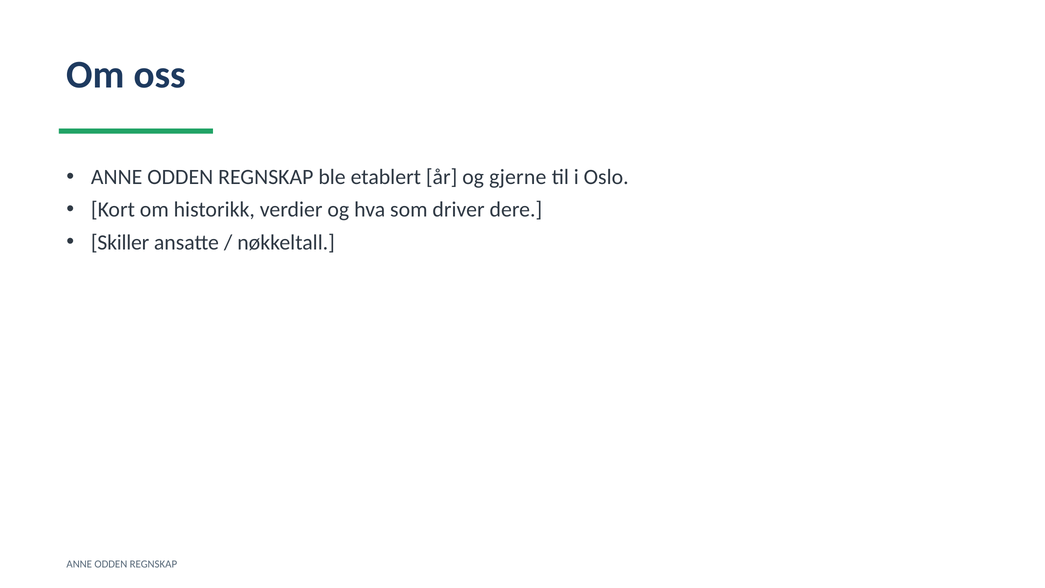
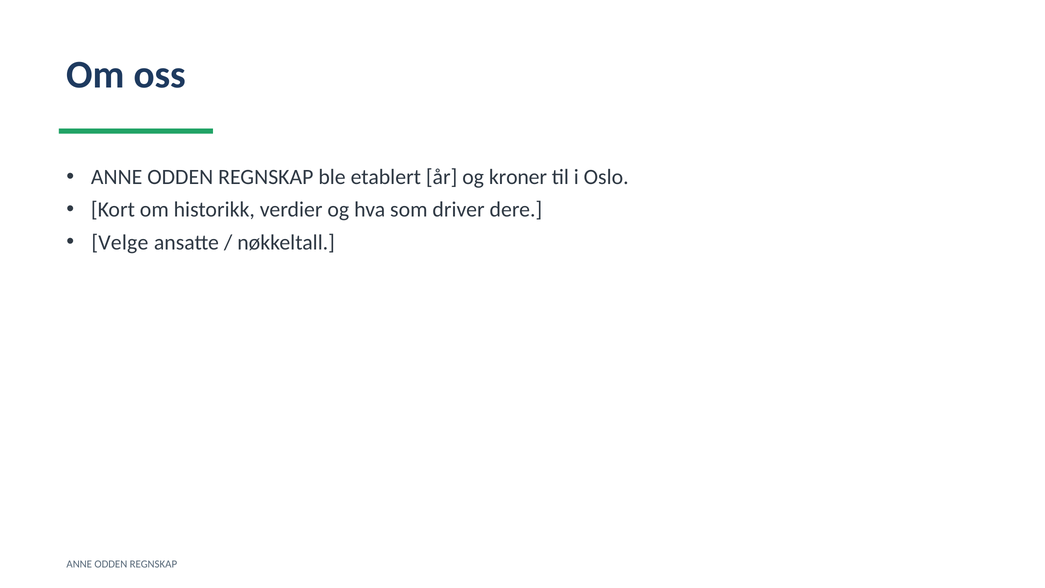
gjerne: gjerne -> kroner
Skiller: Skiller -> Velge
